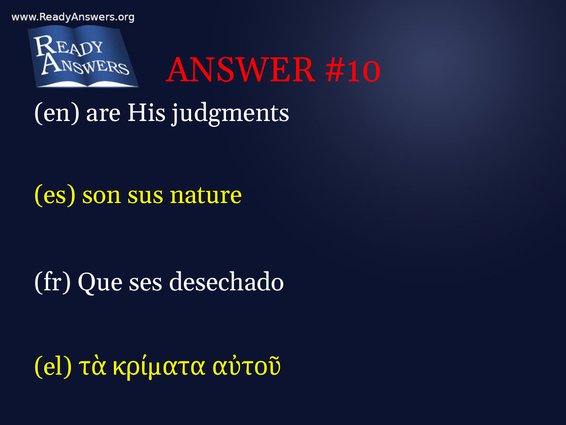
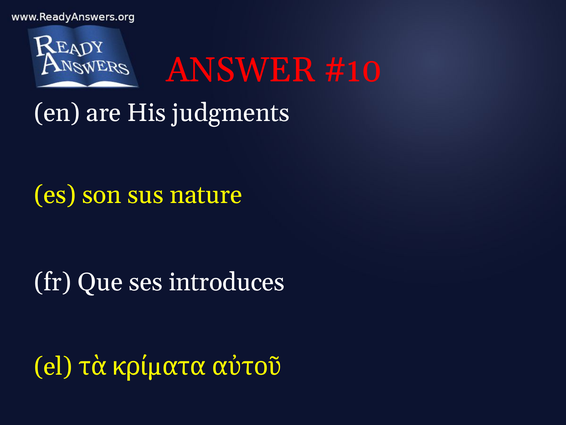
desechado: desechado -> introduces
